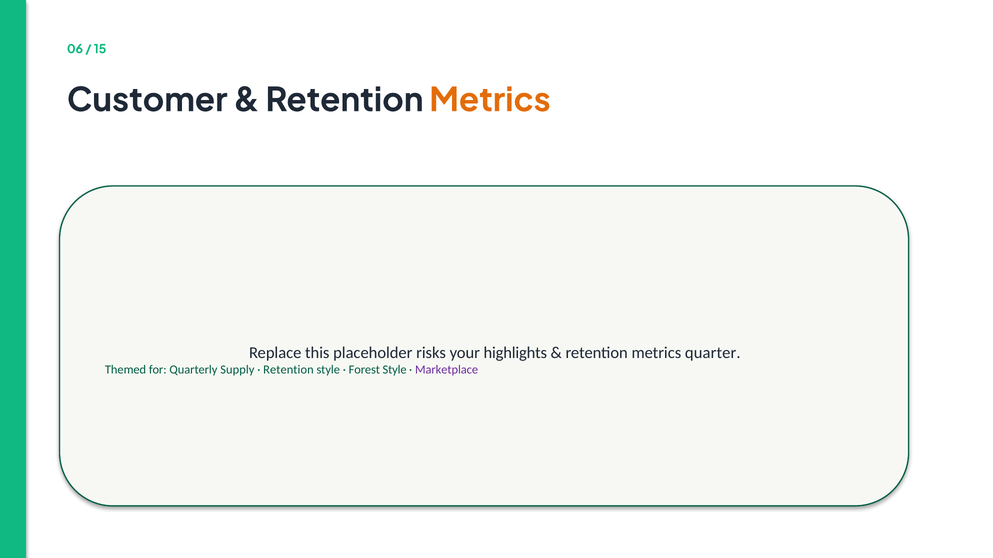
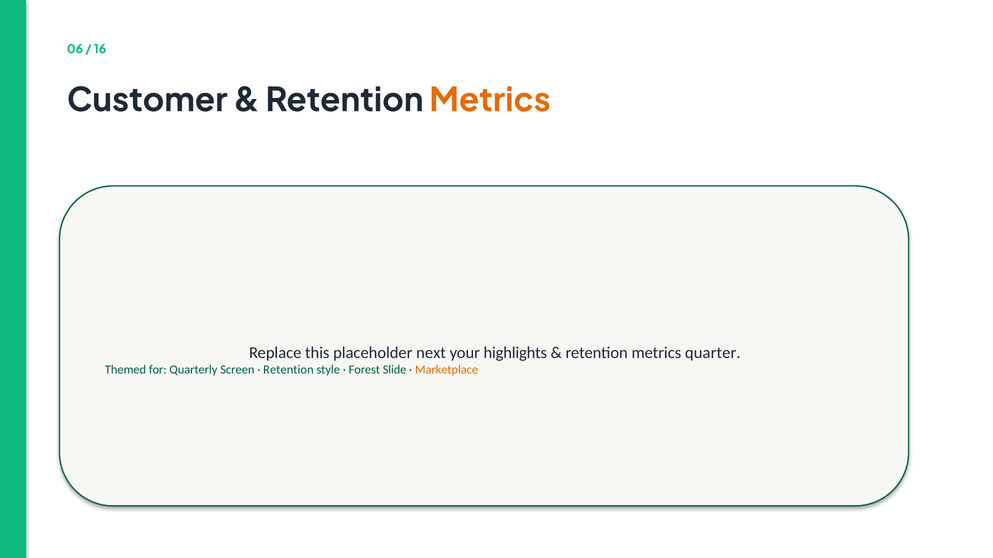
15: 15 -> 16
risks: risks -> next
Supply: Supply -> Screen
Forest Style: Style -> Slide
Marketplace colour: purple -> orange
